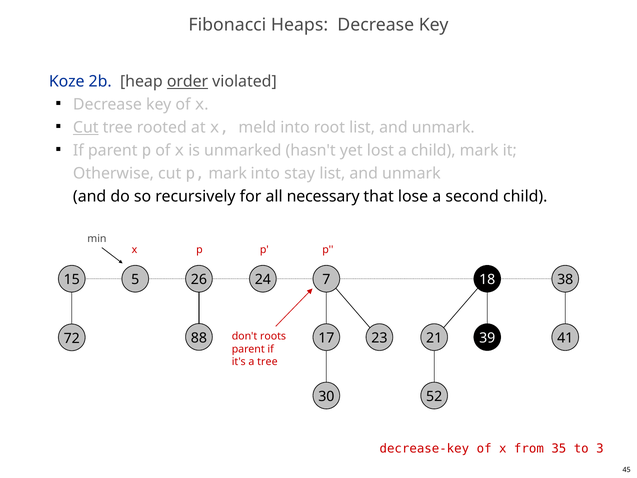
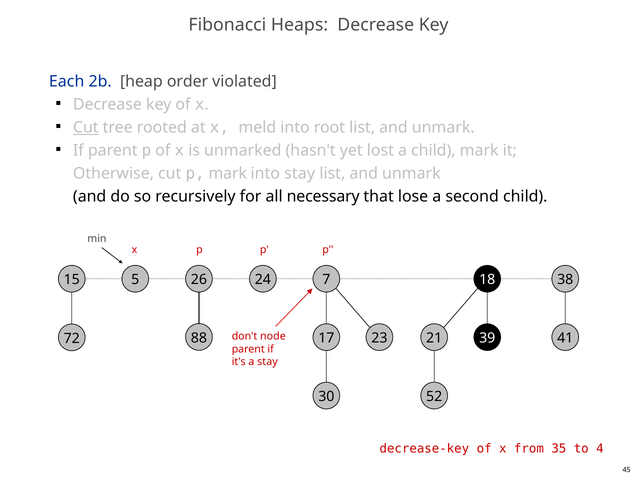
Koze: Koze -> Each
order underline: present -> none
roots: roots -> node
a tree: tree -> stay
3: 3 -> 4
